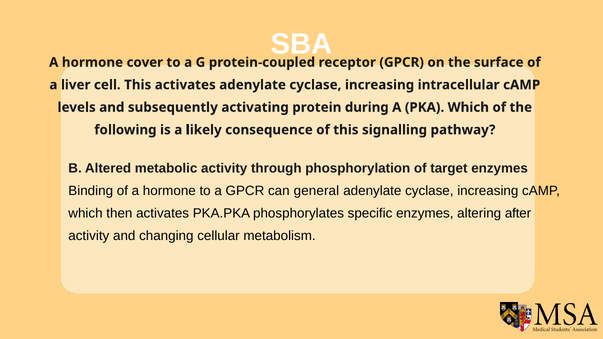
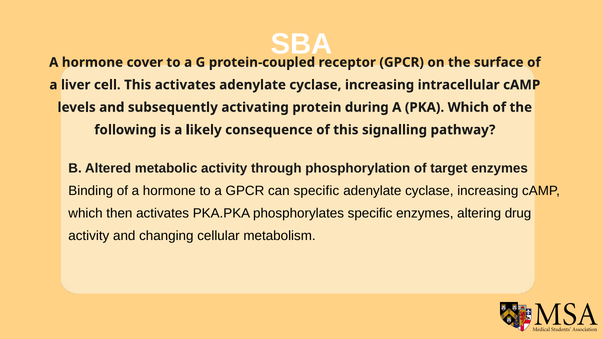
can general: general -> specific
after: after -> drug
